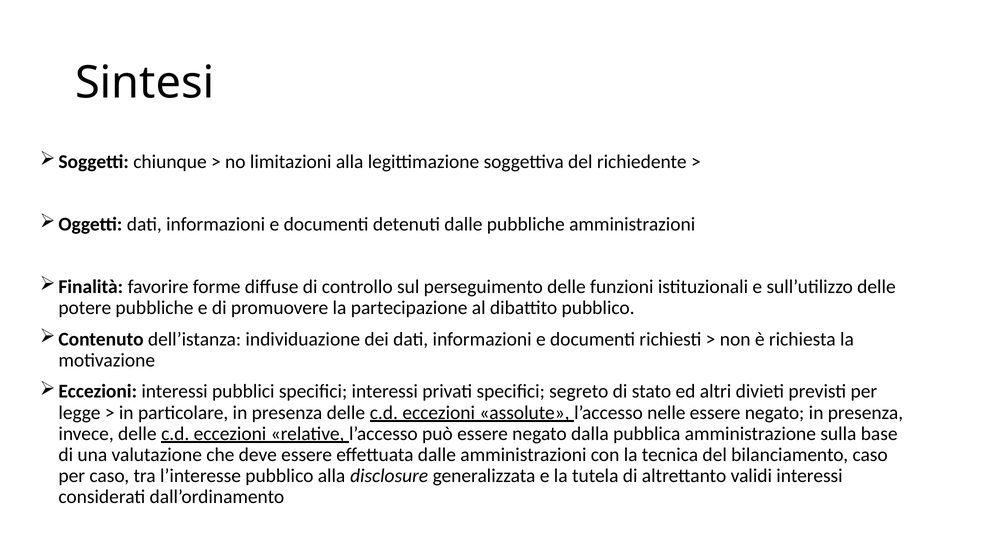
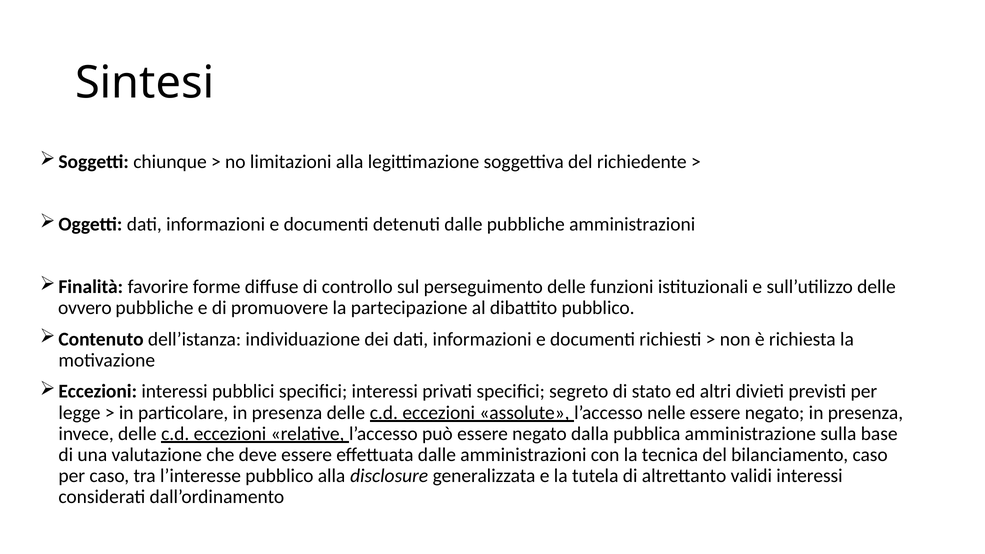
potere: potere -> ovvero
